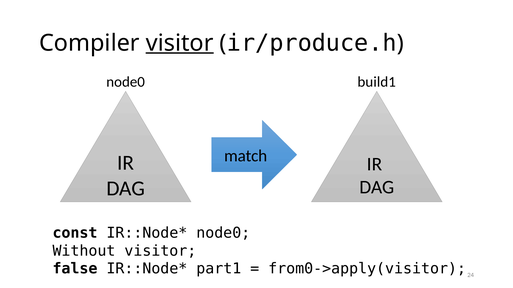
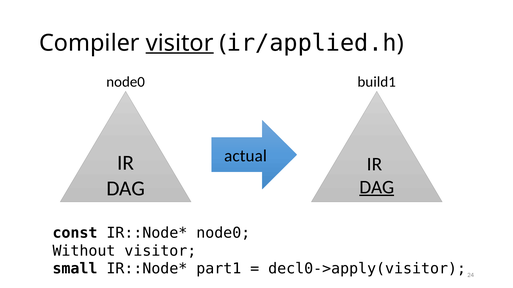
ir/produce.h: ir/produce.h -> ir/applied.h
match: match -> actual
DAG at (377, 187) underline: none -> present
false: false -> small
from0->apply(visitor: from0->apply(visitor -> decl0->apply(visitor
